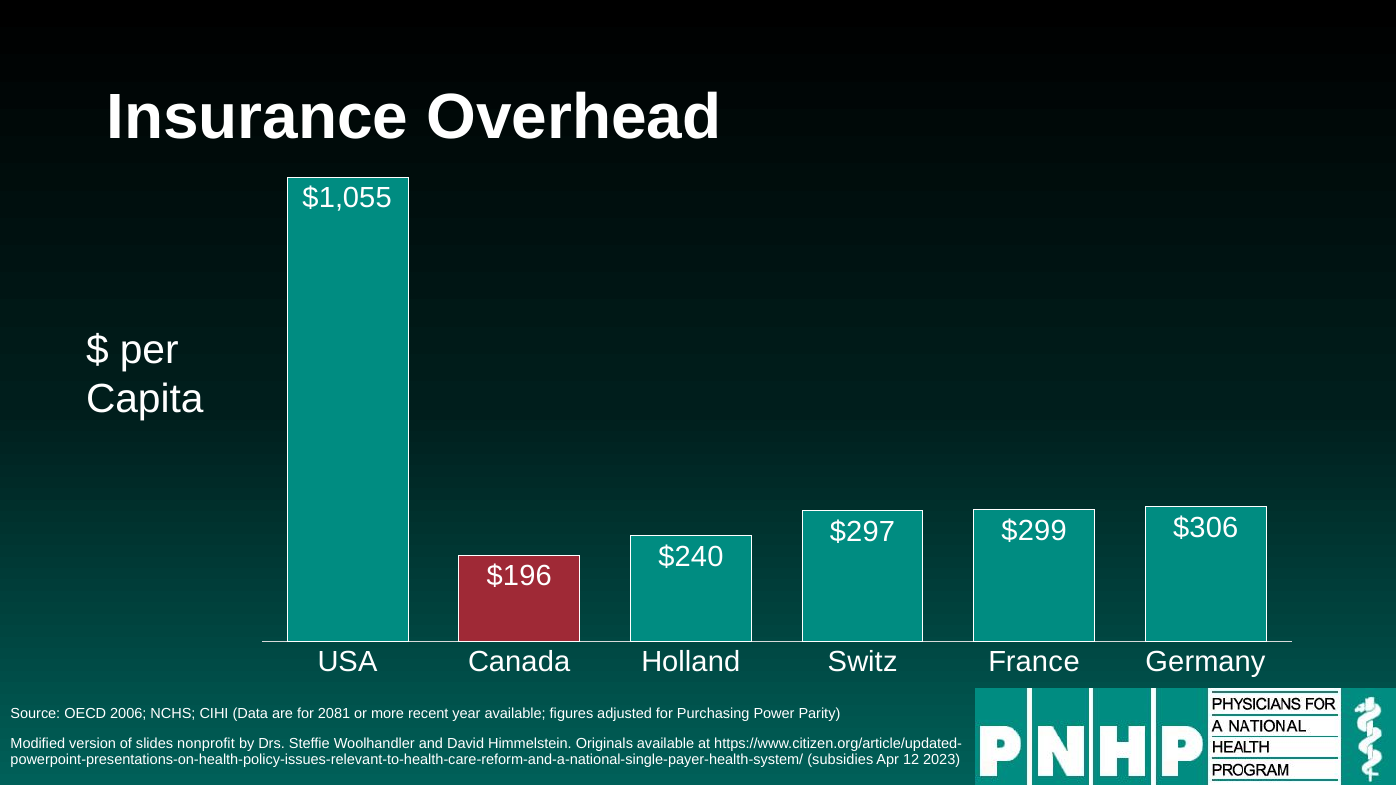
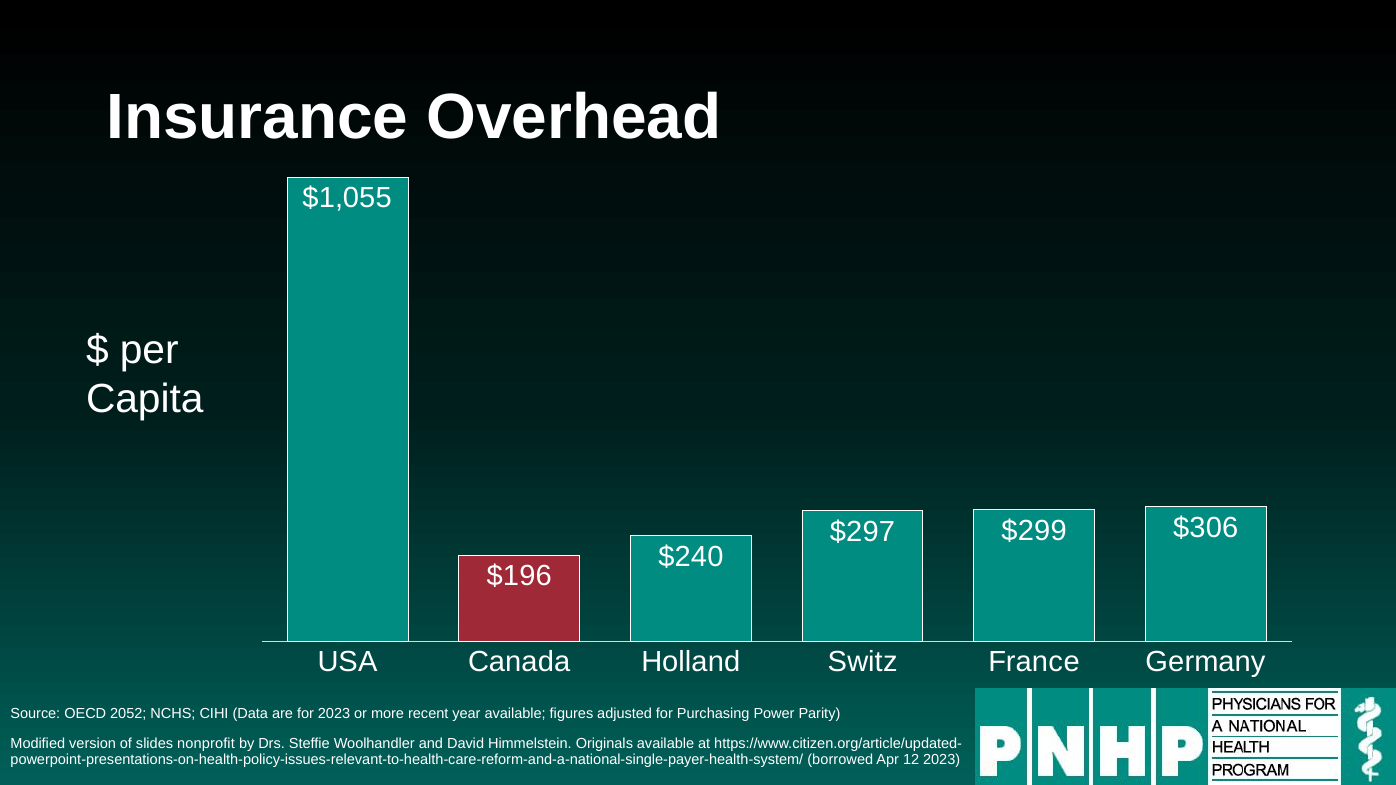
2006: 2006 -> 2052
for 2081: 2081 -> 2023
subsidies: subsidies -> borrowed
